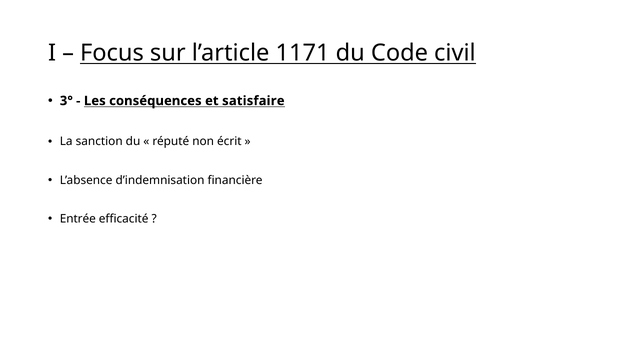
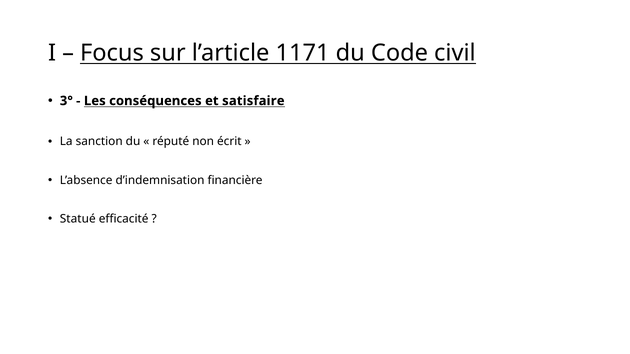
Entrée: Entrée -> Statué
